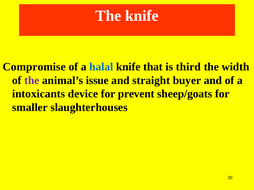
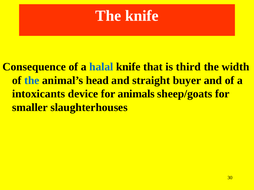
Compromise: Compromise -> Consequence
the at (32, 81) colour: purple -> blue
issue: issue -> head
prevent: prevent -> animals
